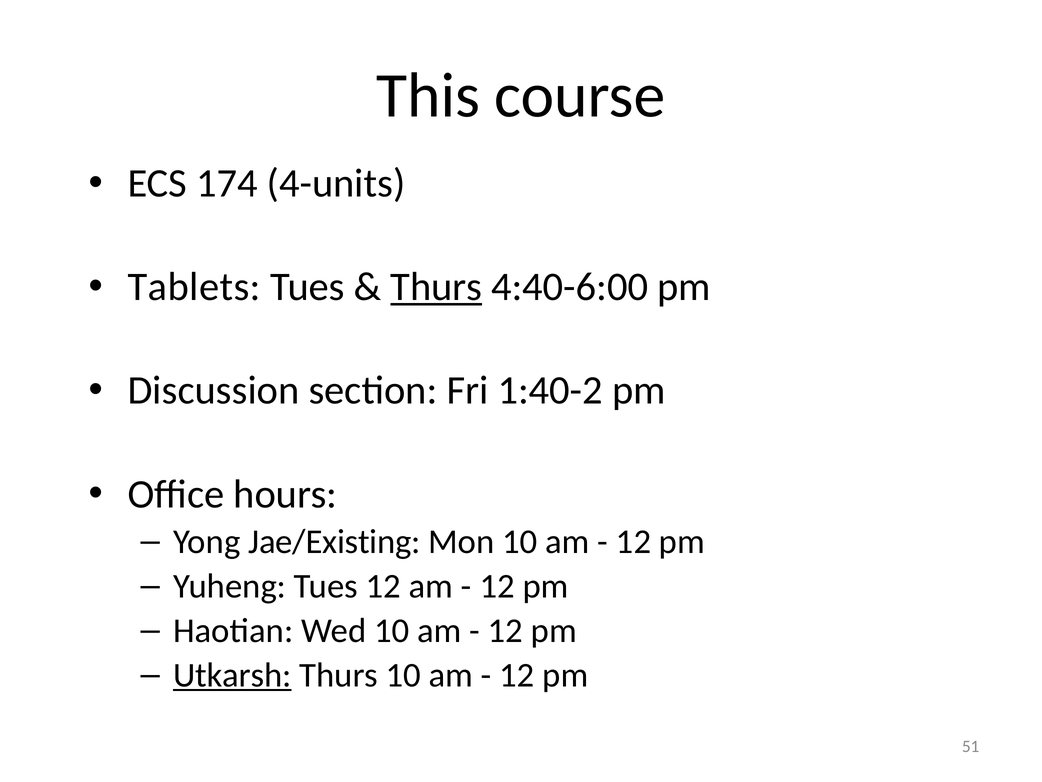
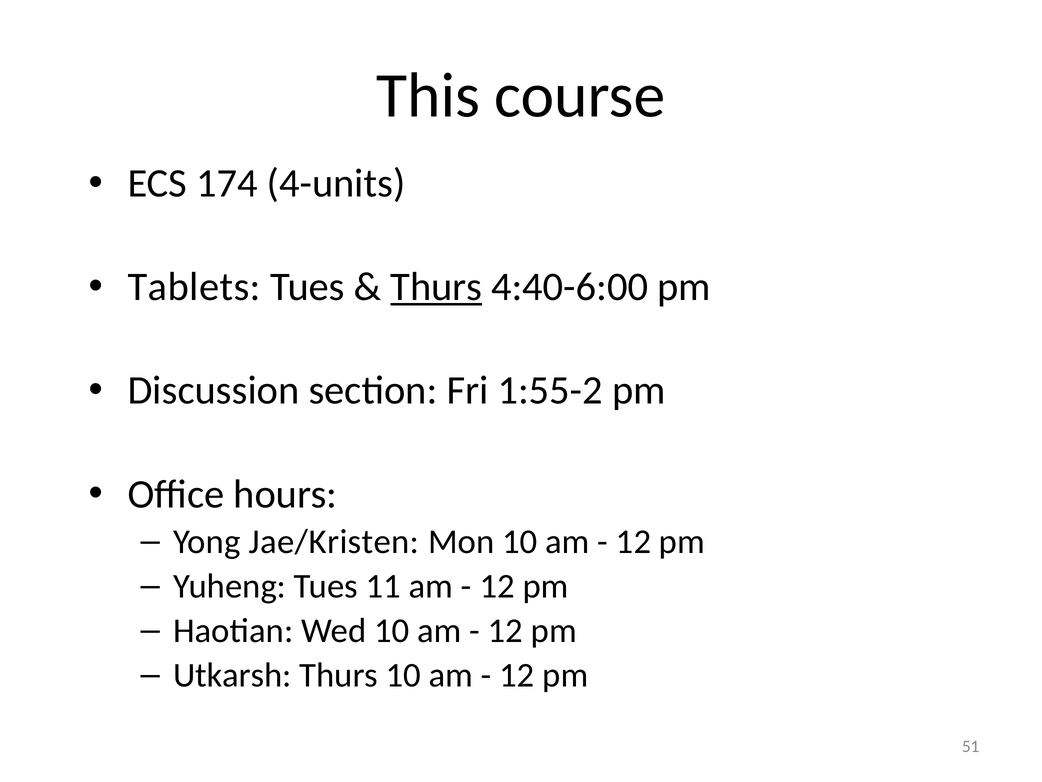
1:40-2: 1:40-2 -> 1:55-2
Jae/Existing: Jae/Existing -> Jae/Kristen
Tues 12: 12 -> 11
Utkarsh underline: present -> none
